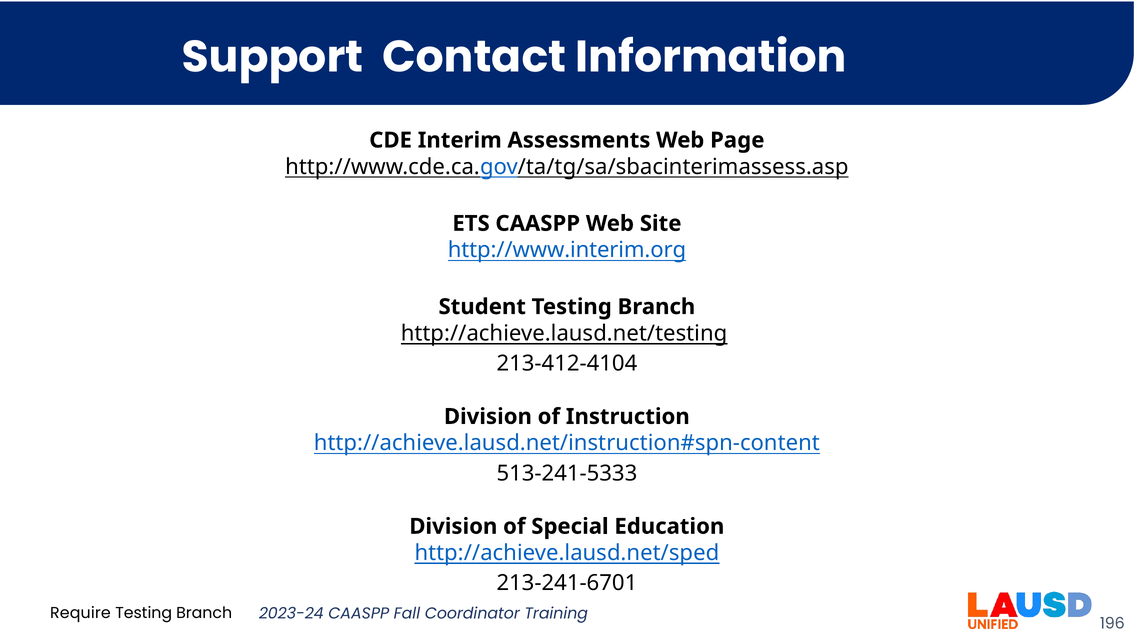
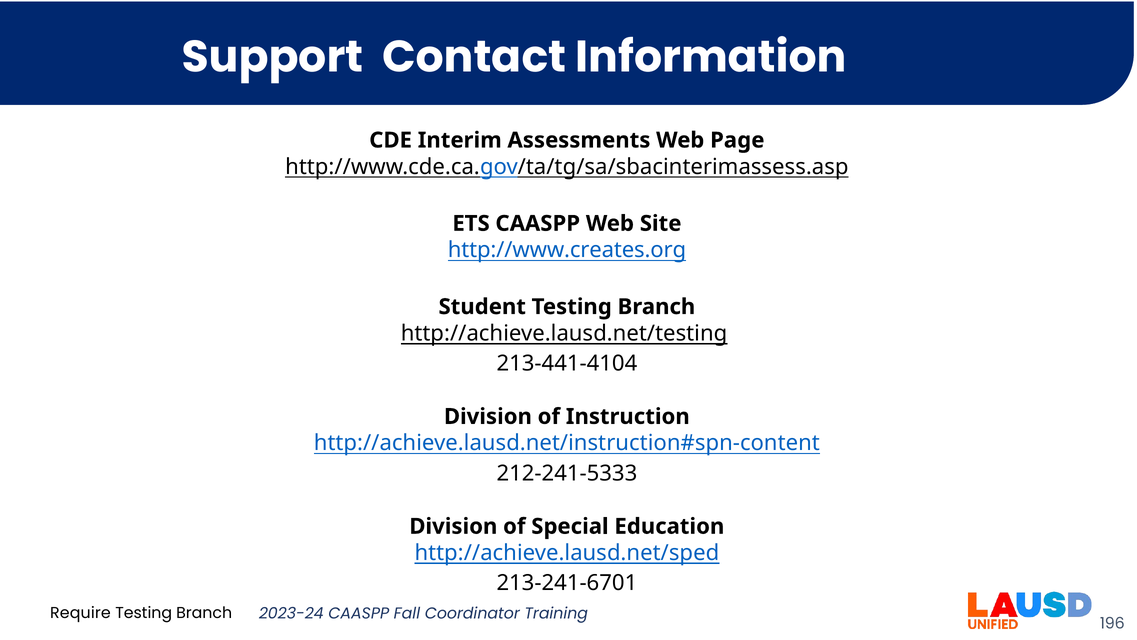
http://www.interim.org: http://www.interim.org -> http://www.creates.org
213-412-4104: 213-412-4104 -> 213-441-4104
513-241-5333: 513-241-5333 -> 212-241-5333
